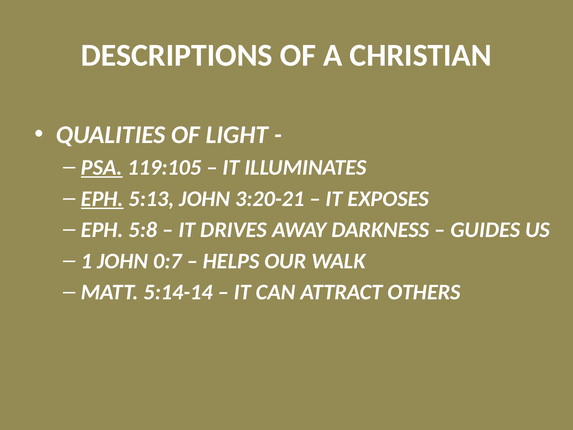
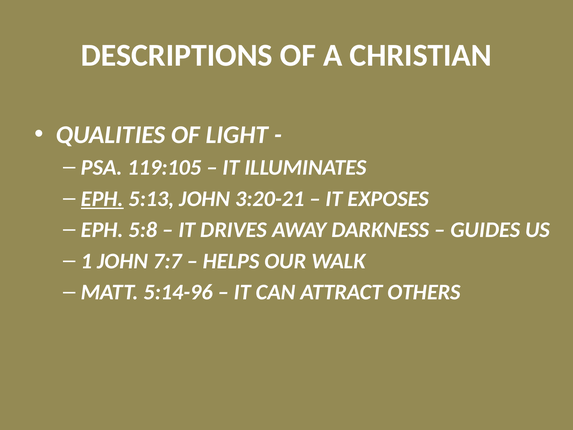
PSA underline: present -> none
0:7: 0:7 -> 7:7
5:14-14: 5:14-14 -> 5:14-96
